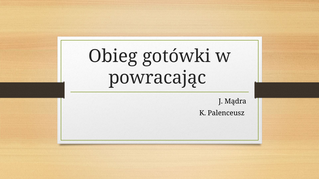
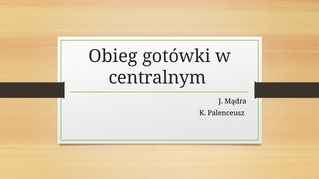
powracając: powracając -> centralnym
